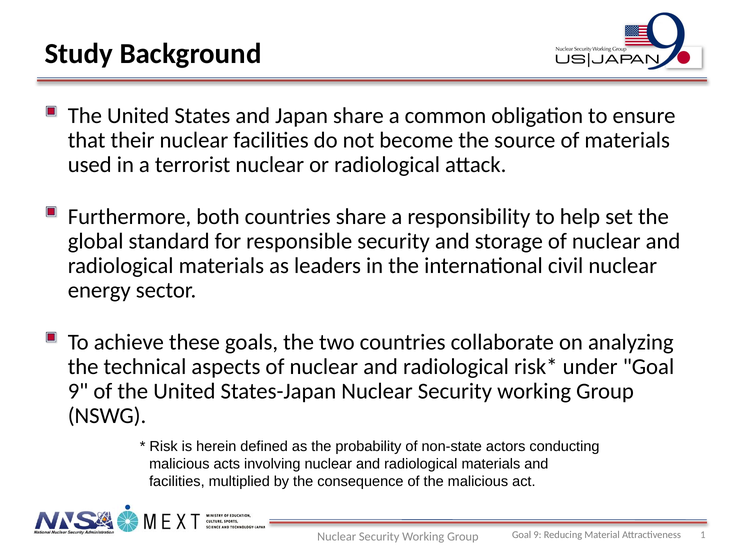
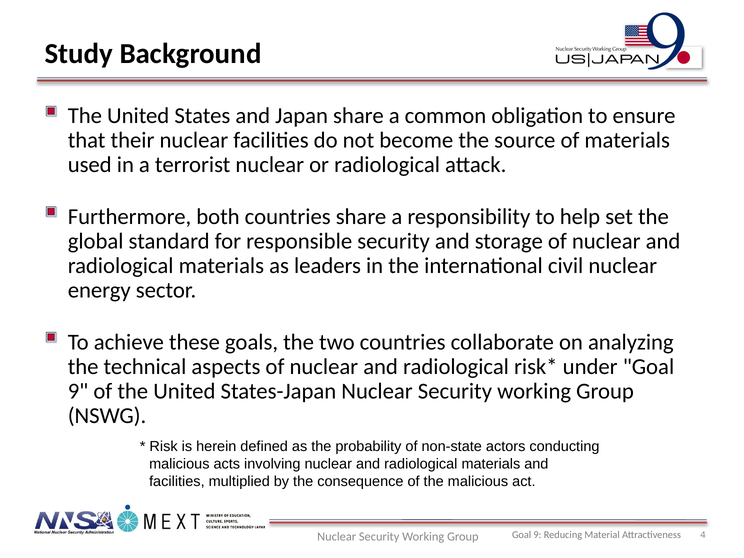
1: 1 -> 4
